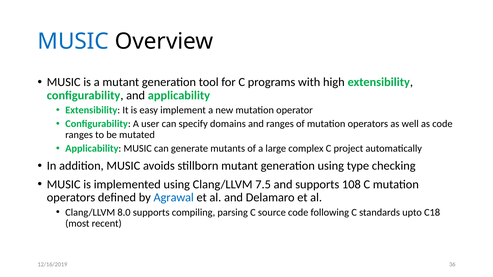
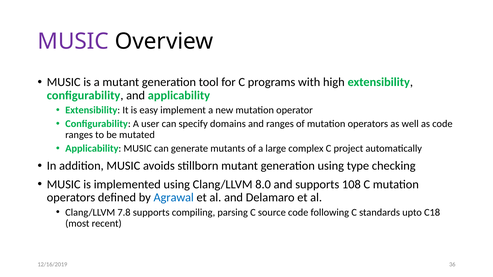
MUSIC at (73, 41) colour: blue -> purple
7.5: 7.5 -> 8.0
8.0: 8.0 -> 7.8
